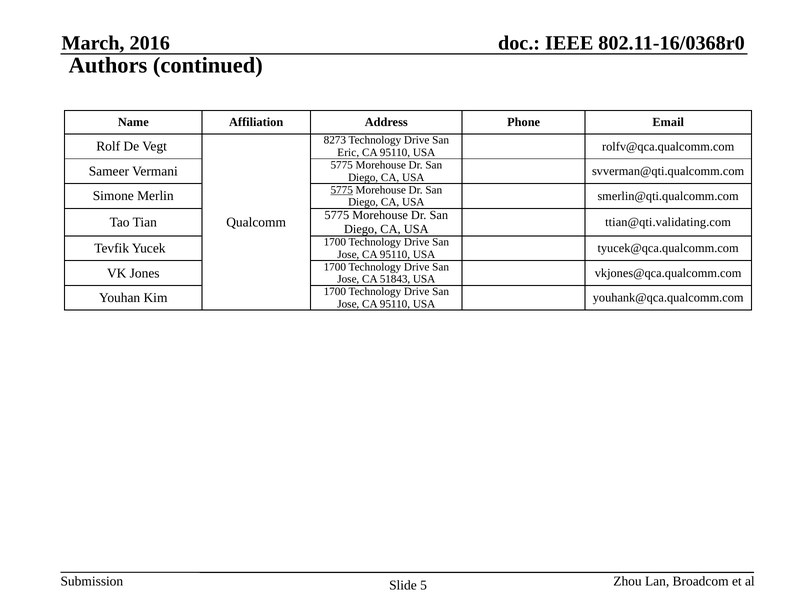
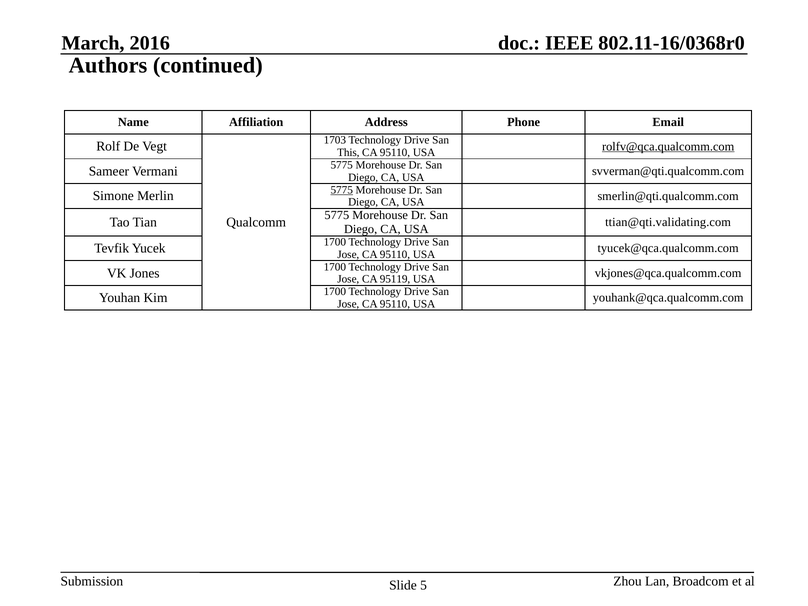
8273: 8273 -> 1703
Eric: Eric -> This
rolfv@qca.qualcomm.com underline: none -> present
51843: 51843 -> 95119
